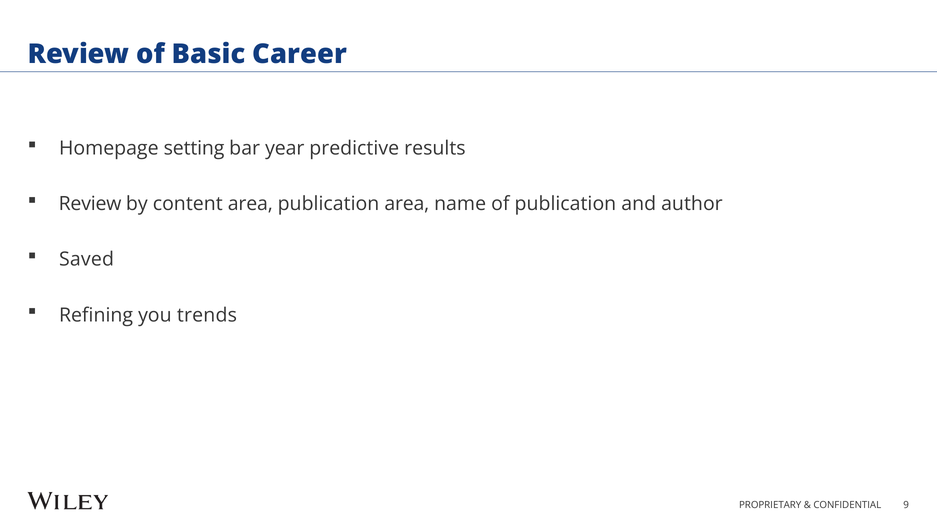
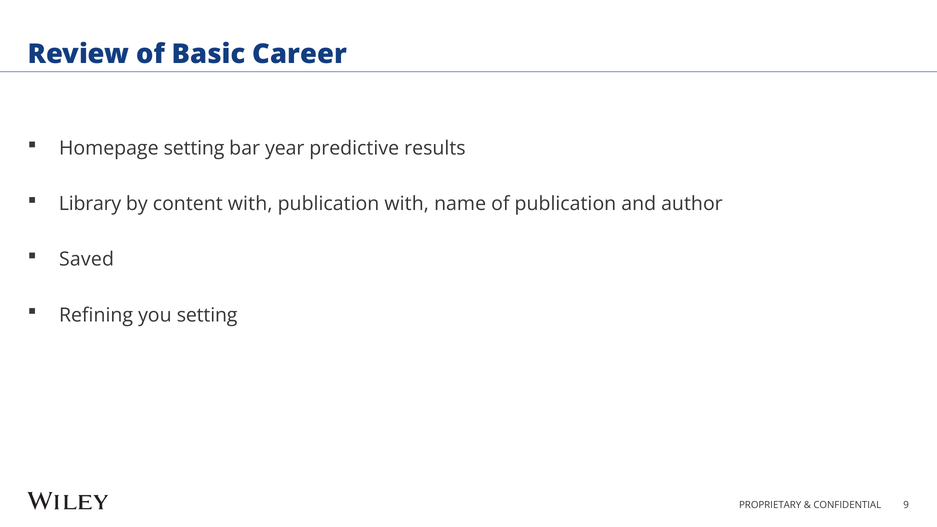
Review at (90, 204): Review -> Library
content area: area -> with
publication area: area -> with
you trends: trends -> setting
